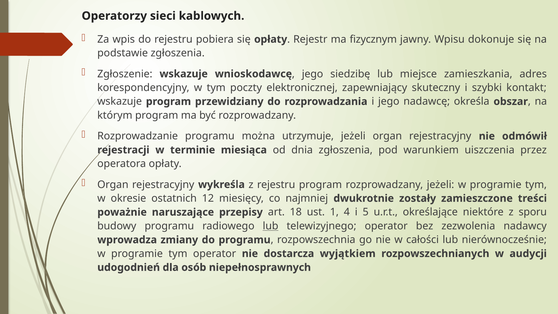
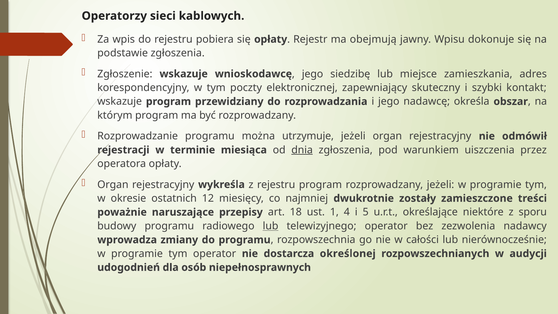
fizycznym: fizycznym -> obejmują
dnia underline: none -> present
wyjątkiem: wyjątkiem -> określonej
